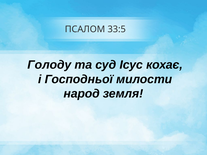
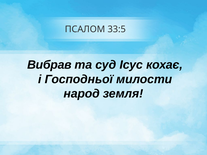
Голоду: Голоду -> Вибрав
